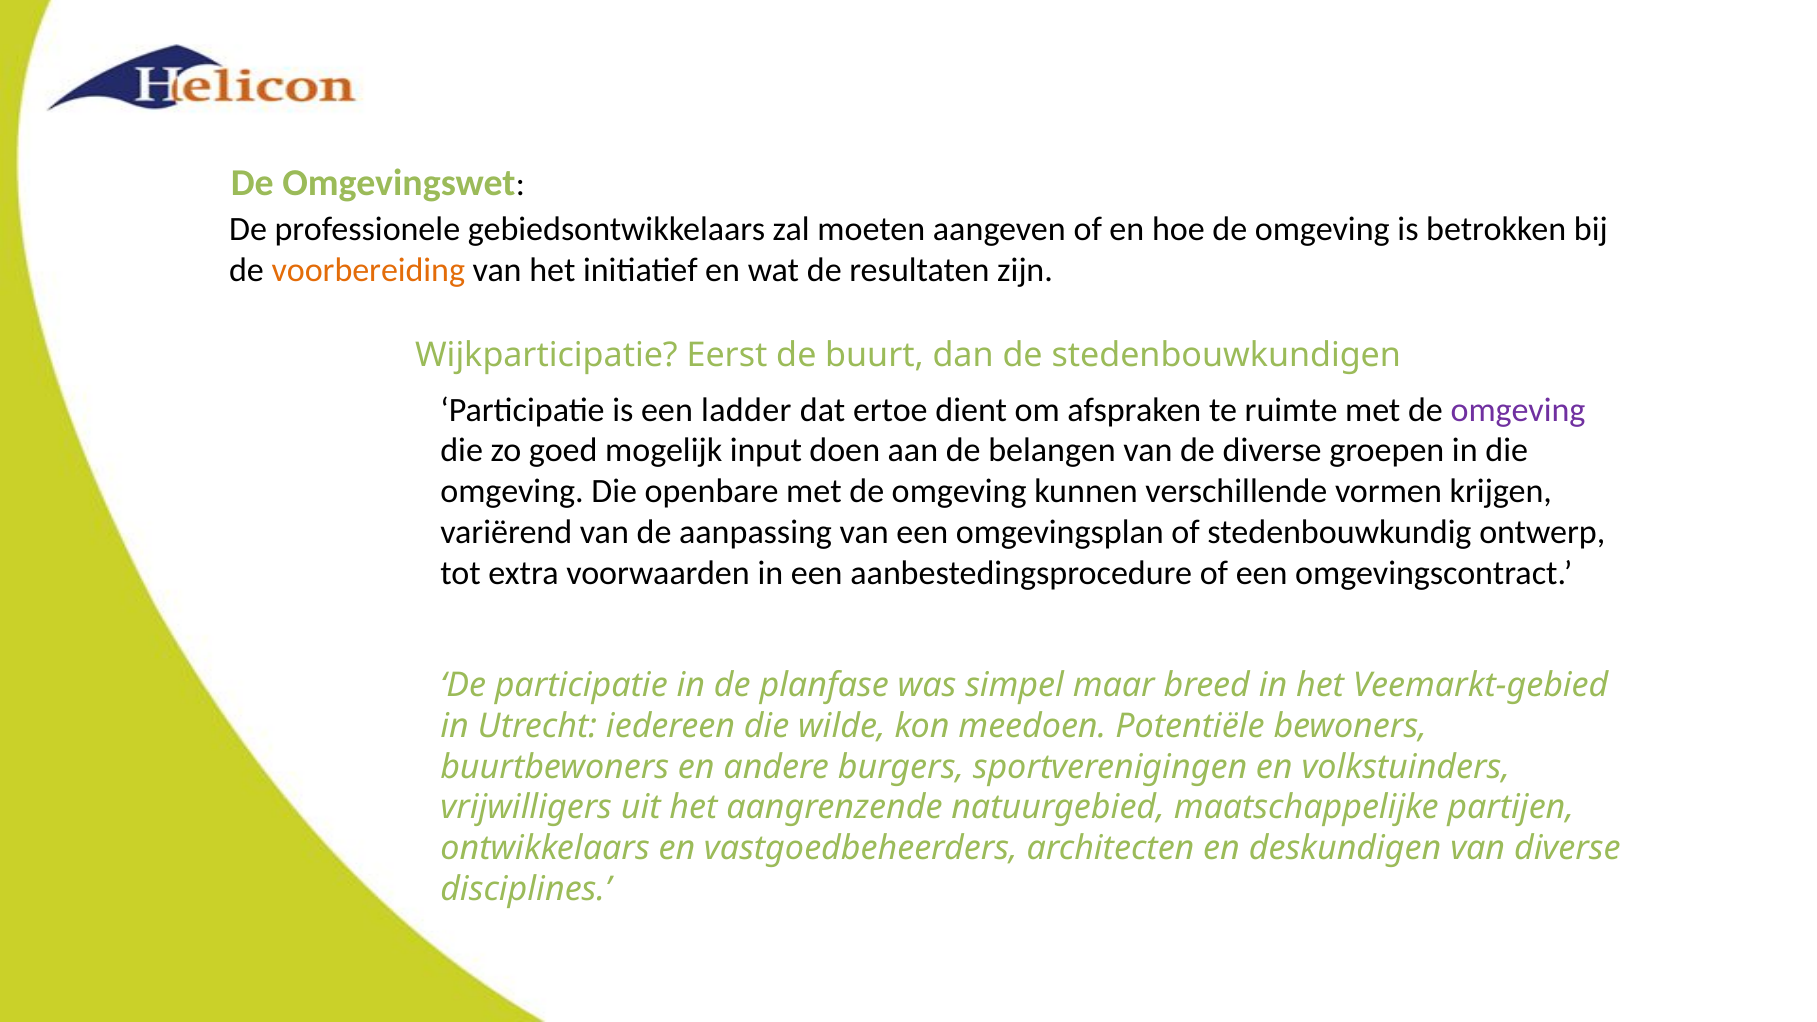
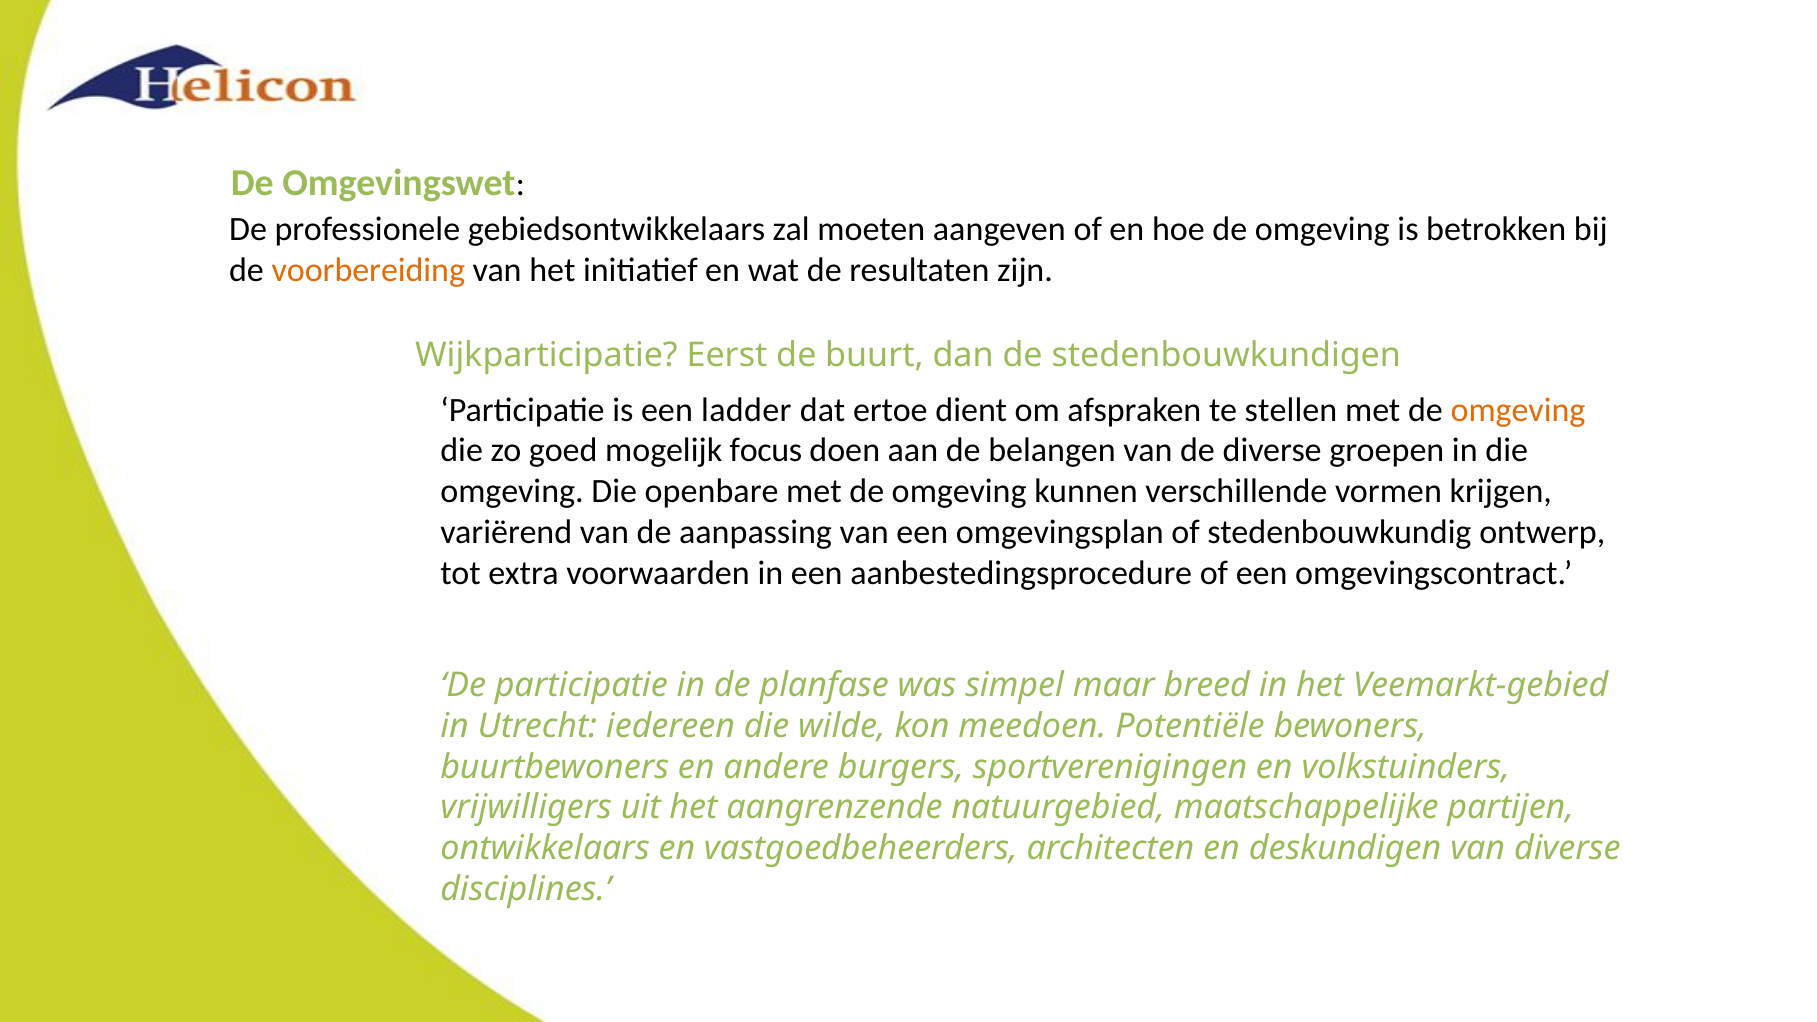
ruimte: ruimte -> stellen
omgeving at (1518, 410) colour: purple -> orange
input: input -> focus
